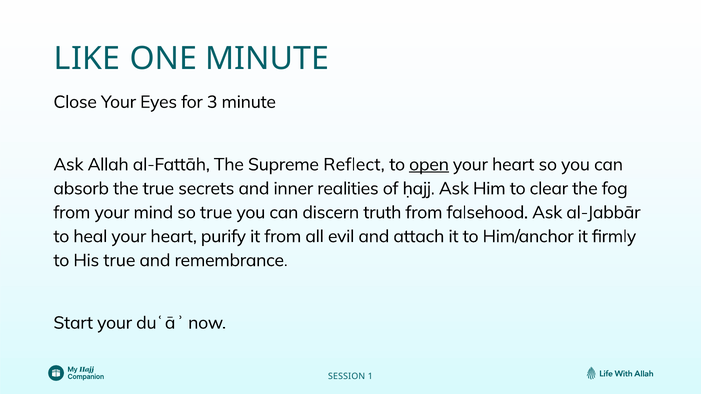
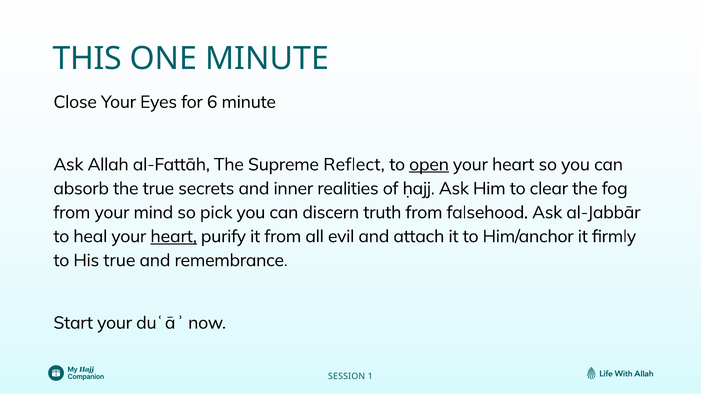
LIKE: LIKE -> THIS
3: 3 -> 6
so true: true -> pick
heart at (174, 237) underline: none -> present
